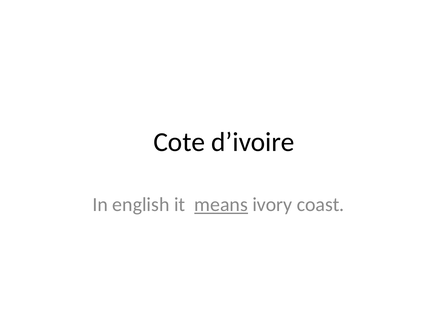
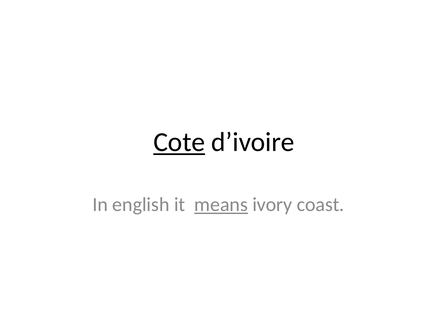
Cote underline: none -> present
